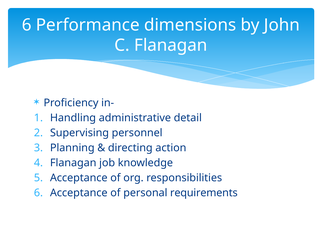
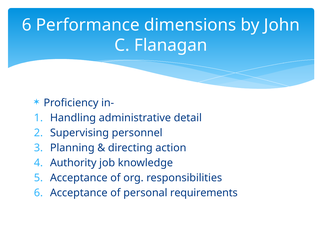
Flanagan at (73, 163): Flanagan -> Authority
